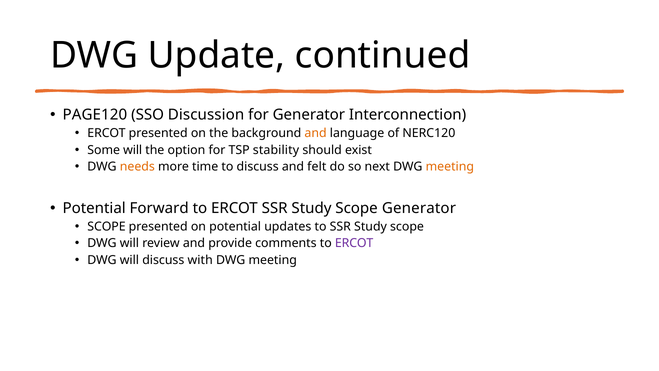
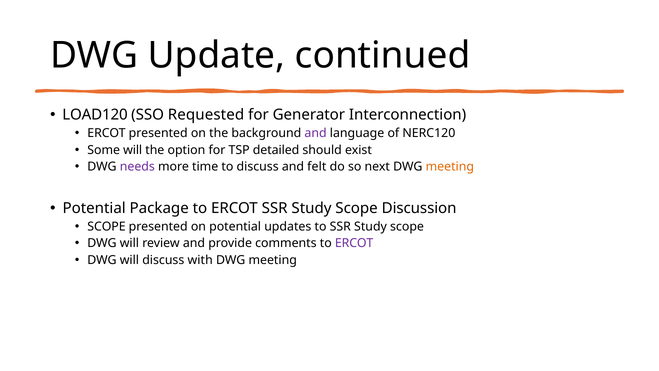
PAGE120: PAGE120 -> LOAD120
Discussion: Discussion -> Requested
and at (316, 133) colour: orange -> purple
stability: stability -> detailed
needs colour: orange -> purple
Forward: Forward -> Package
Scope Generator: Generator -> Discussion
